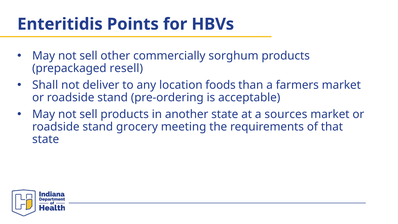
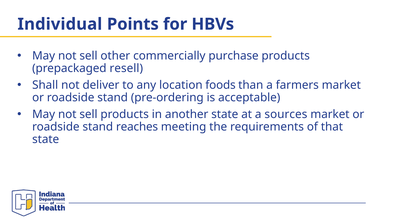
Enteritidis: Enteritidis -> Individual
sorghum: sorghum -> purchase
grocery: grocery -> reaches
